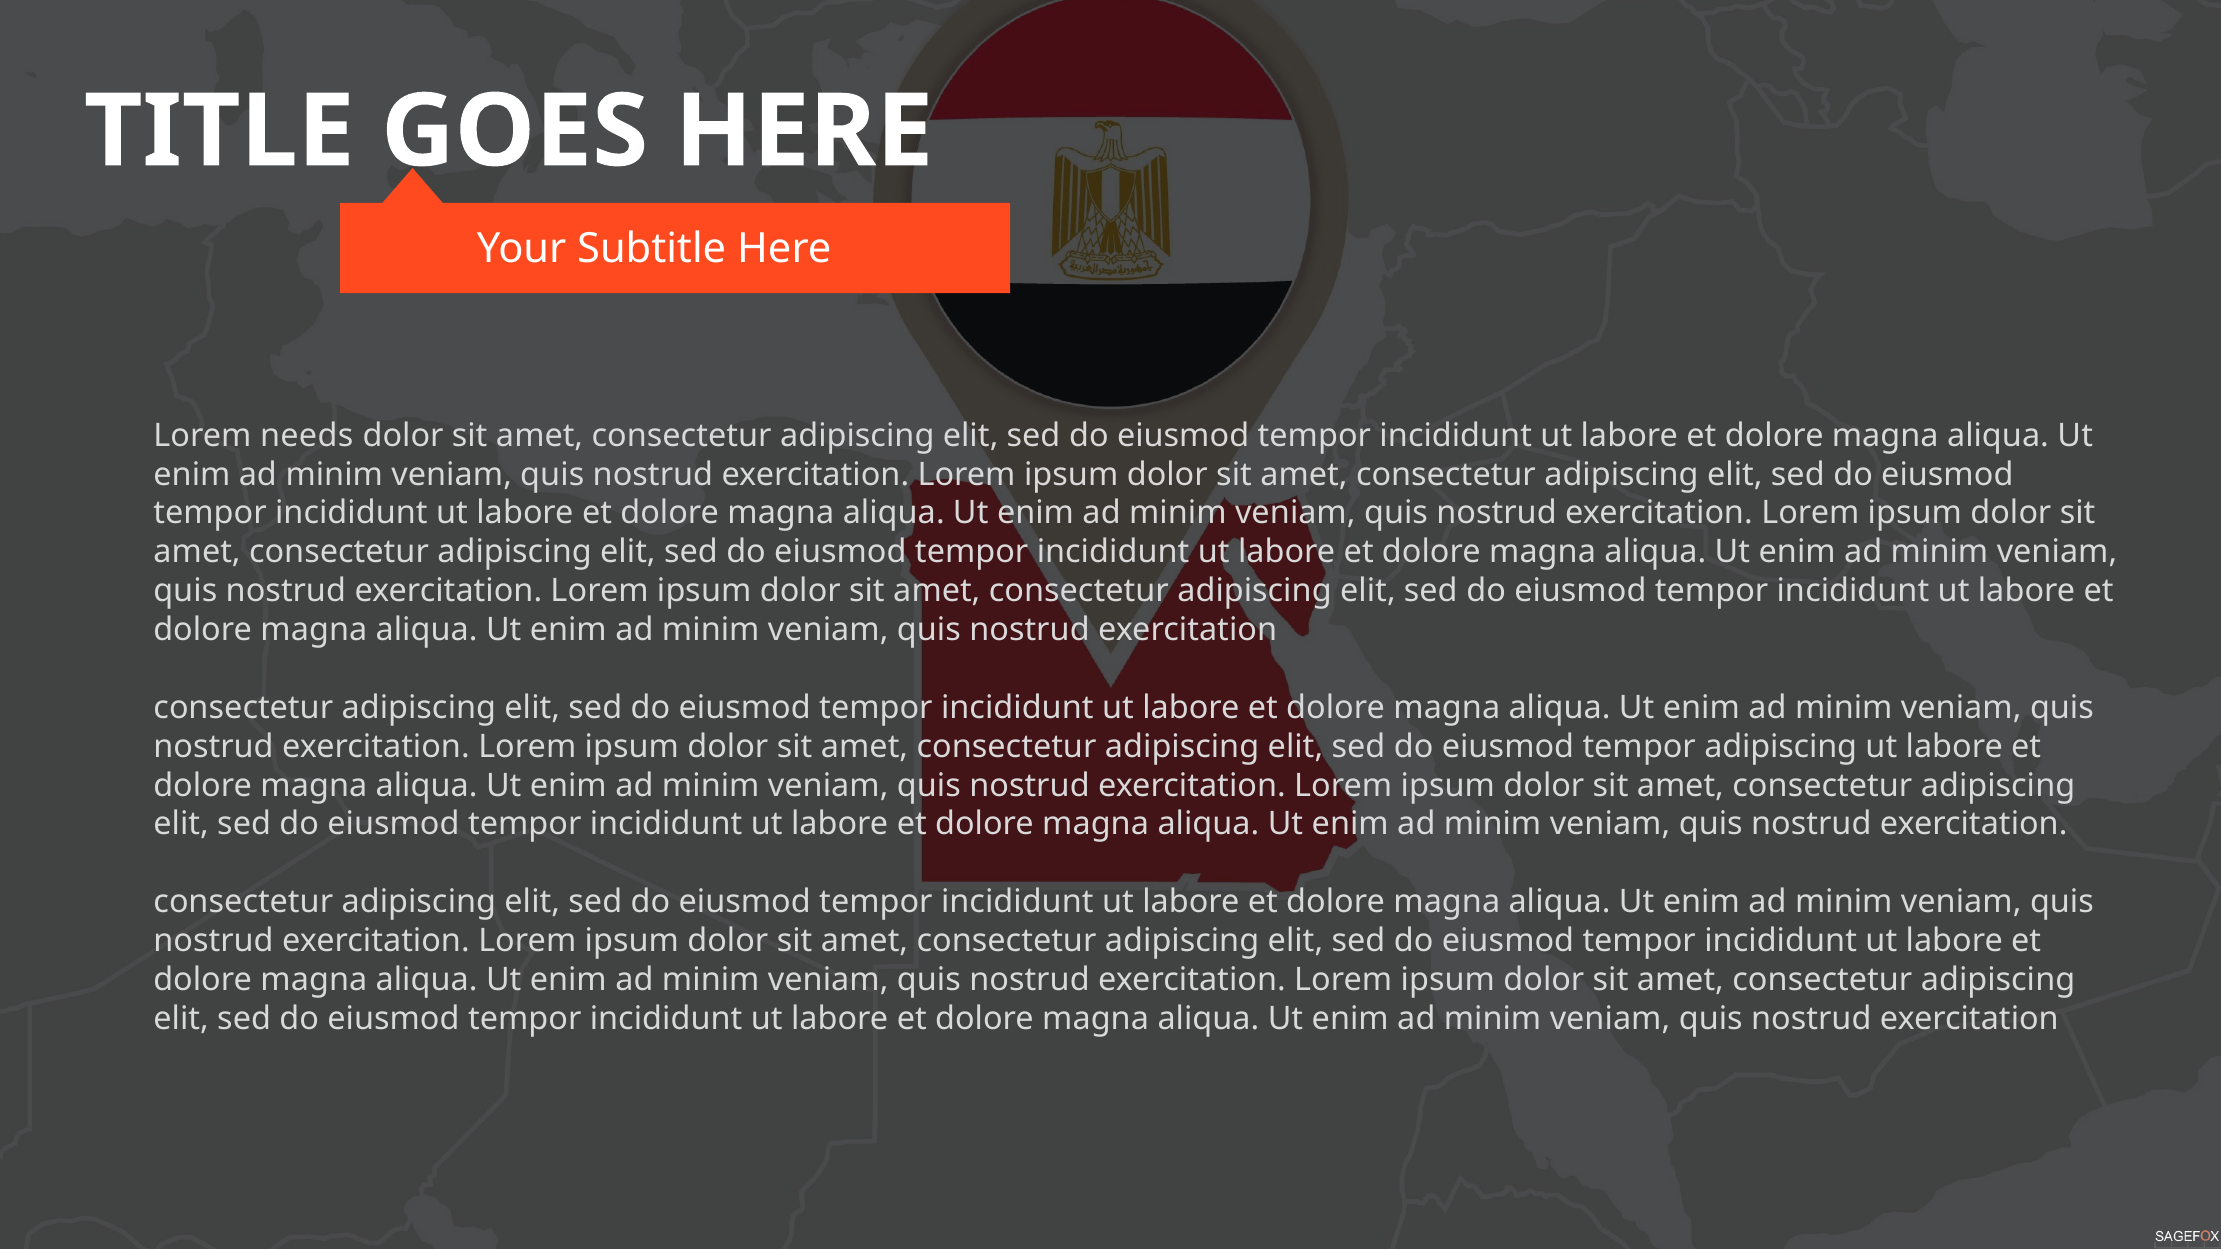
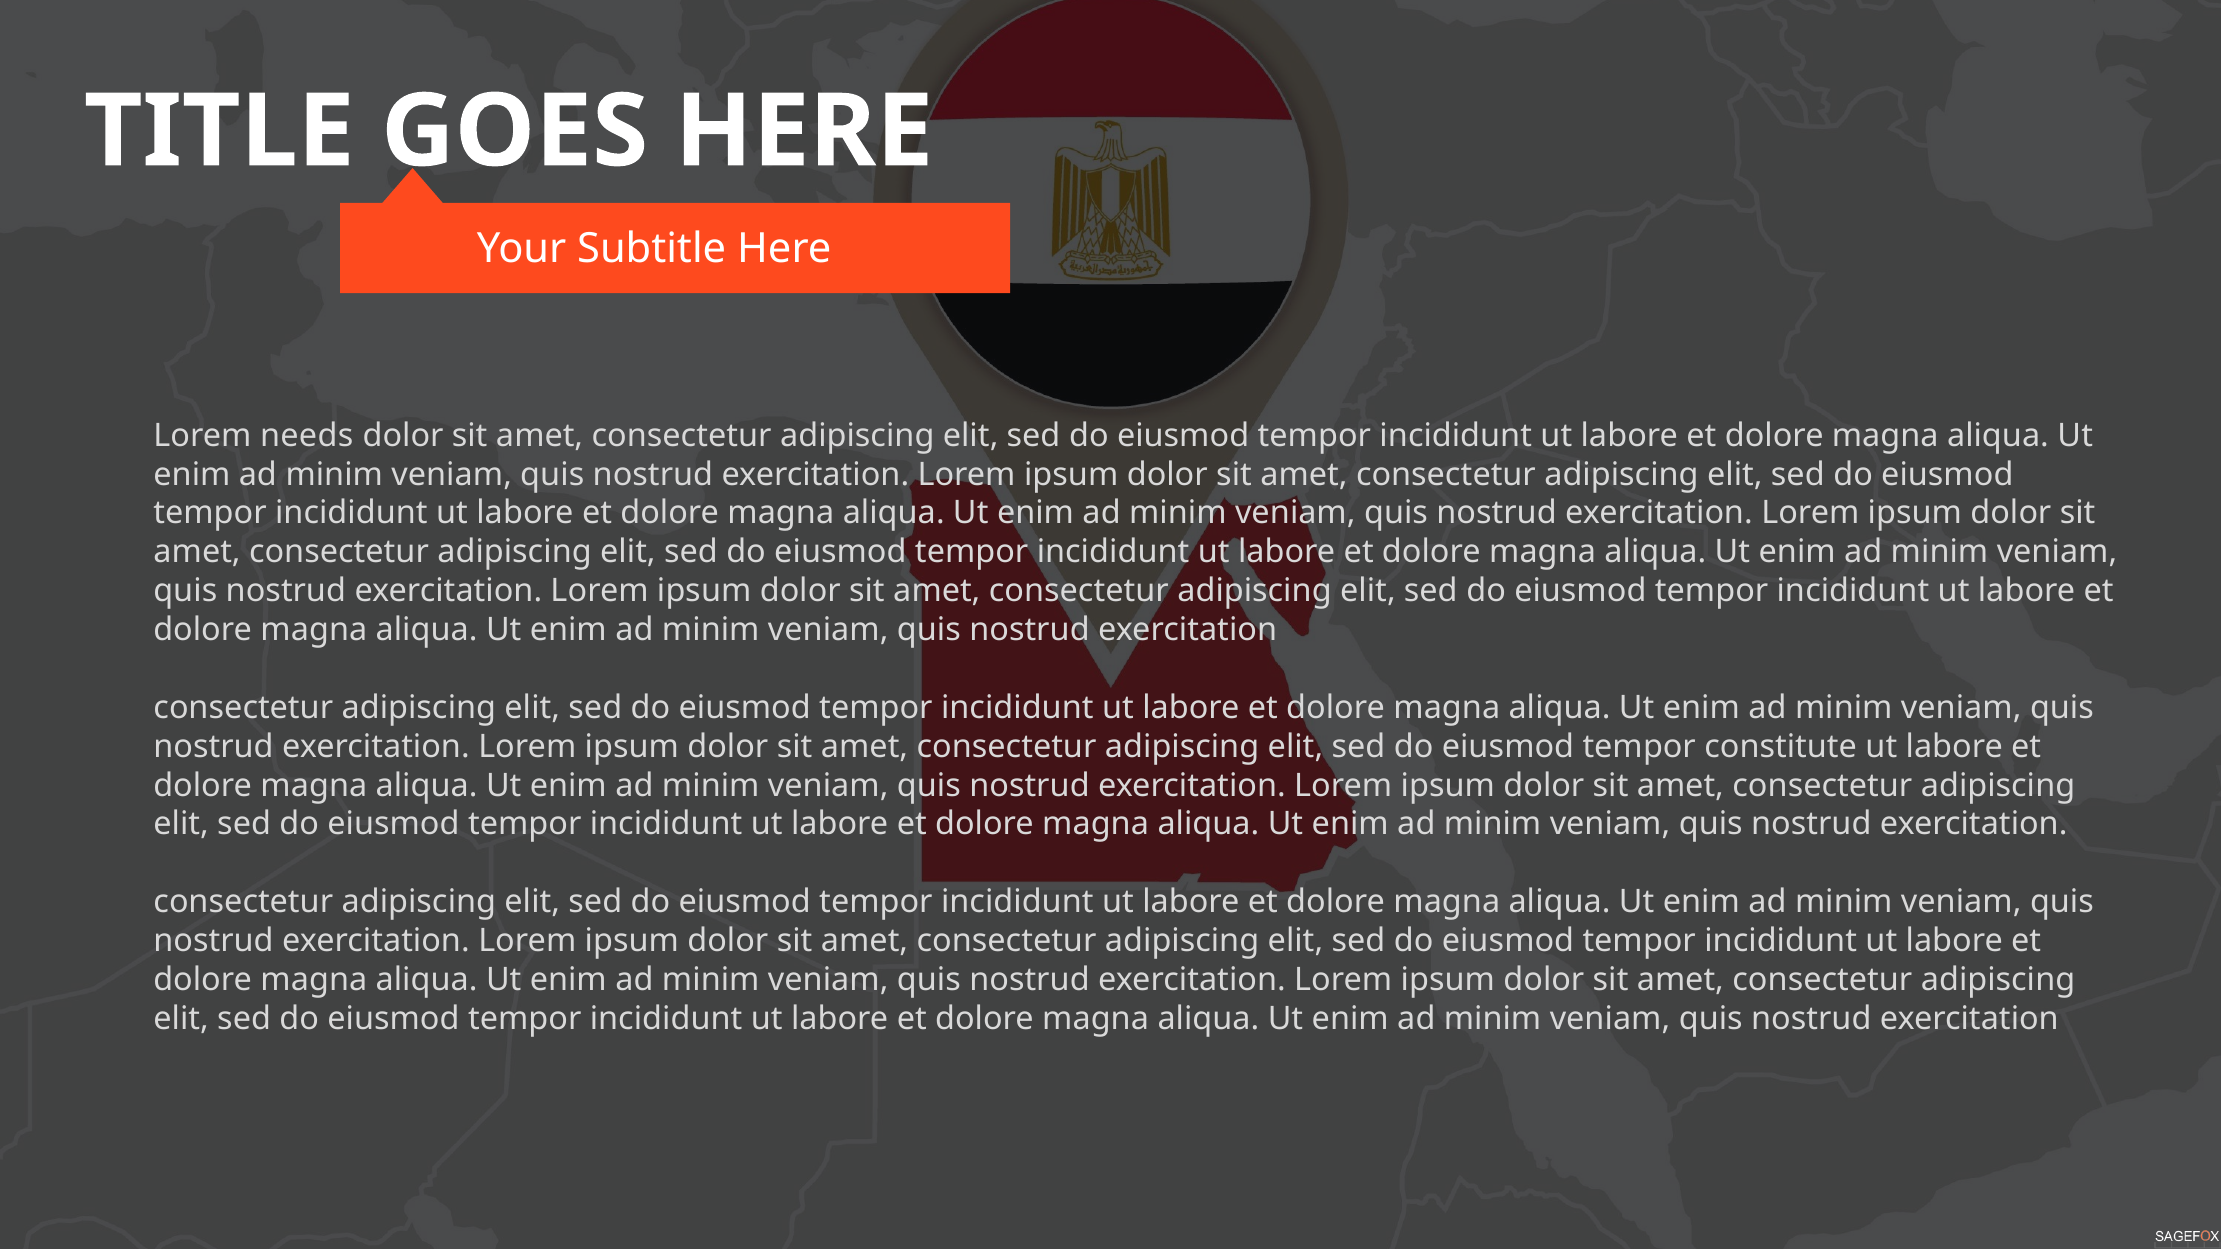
tempor adipiscing: adipiscing -> constitute
